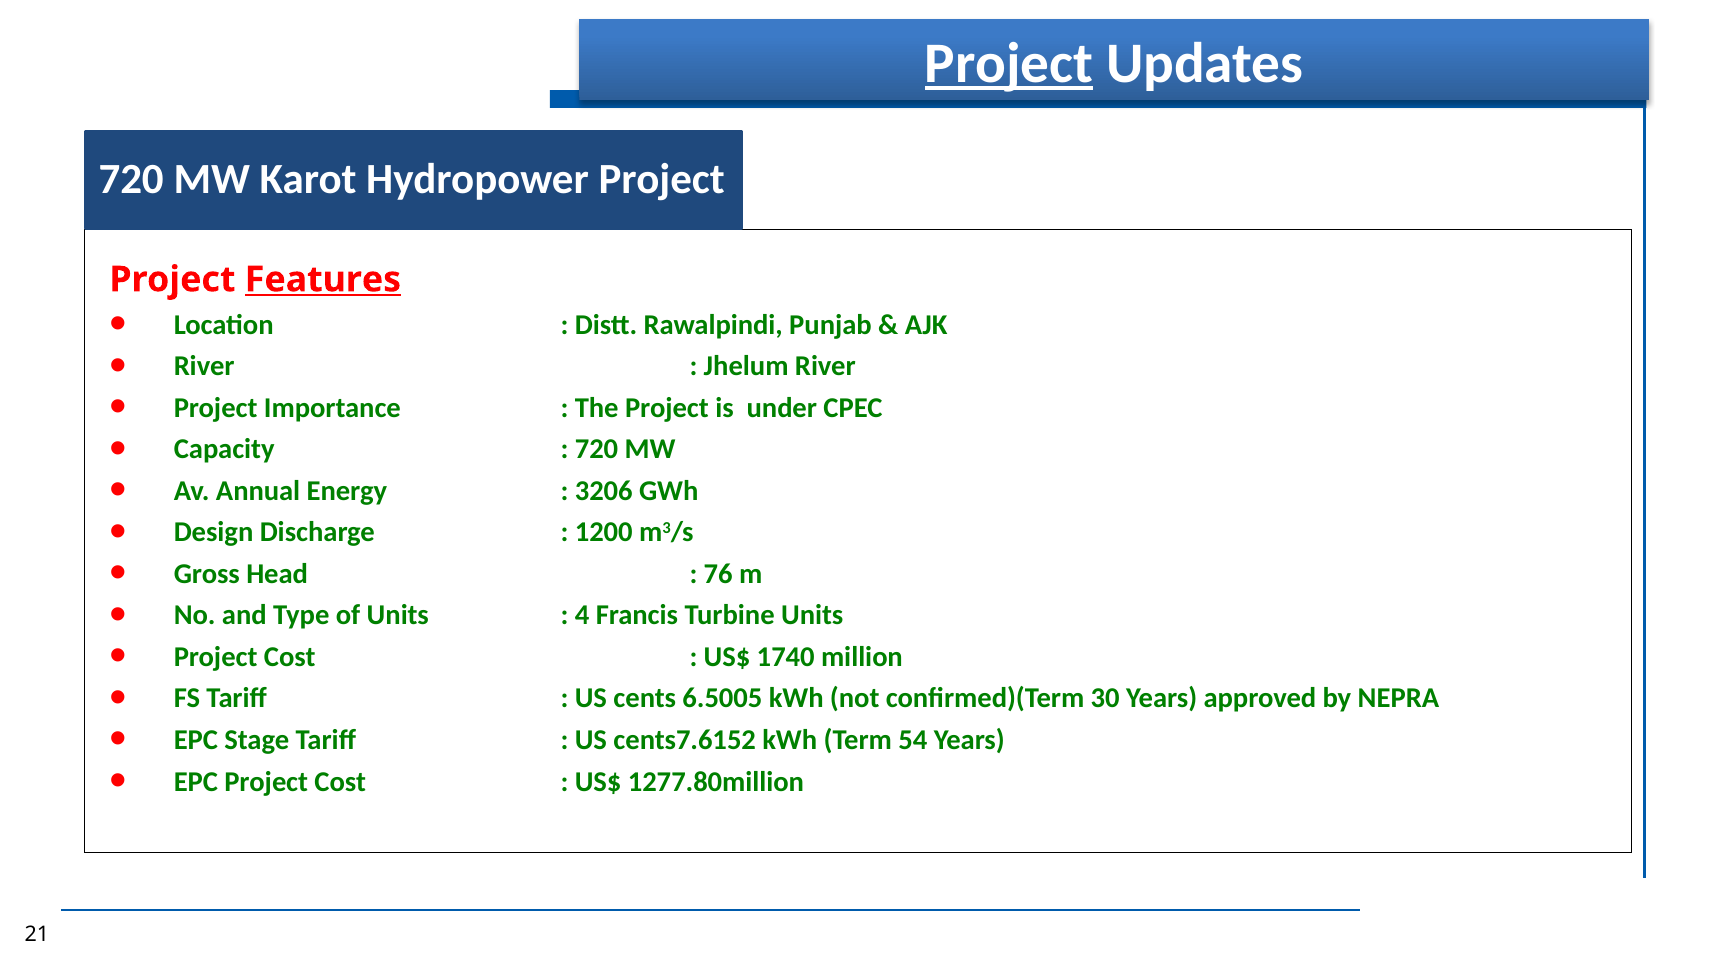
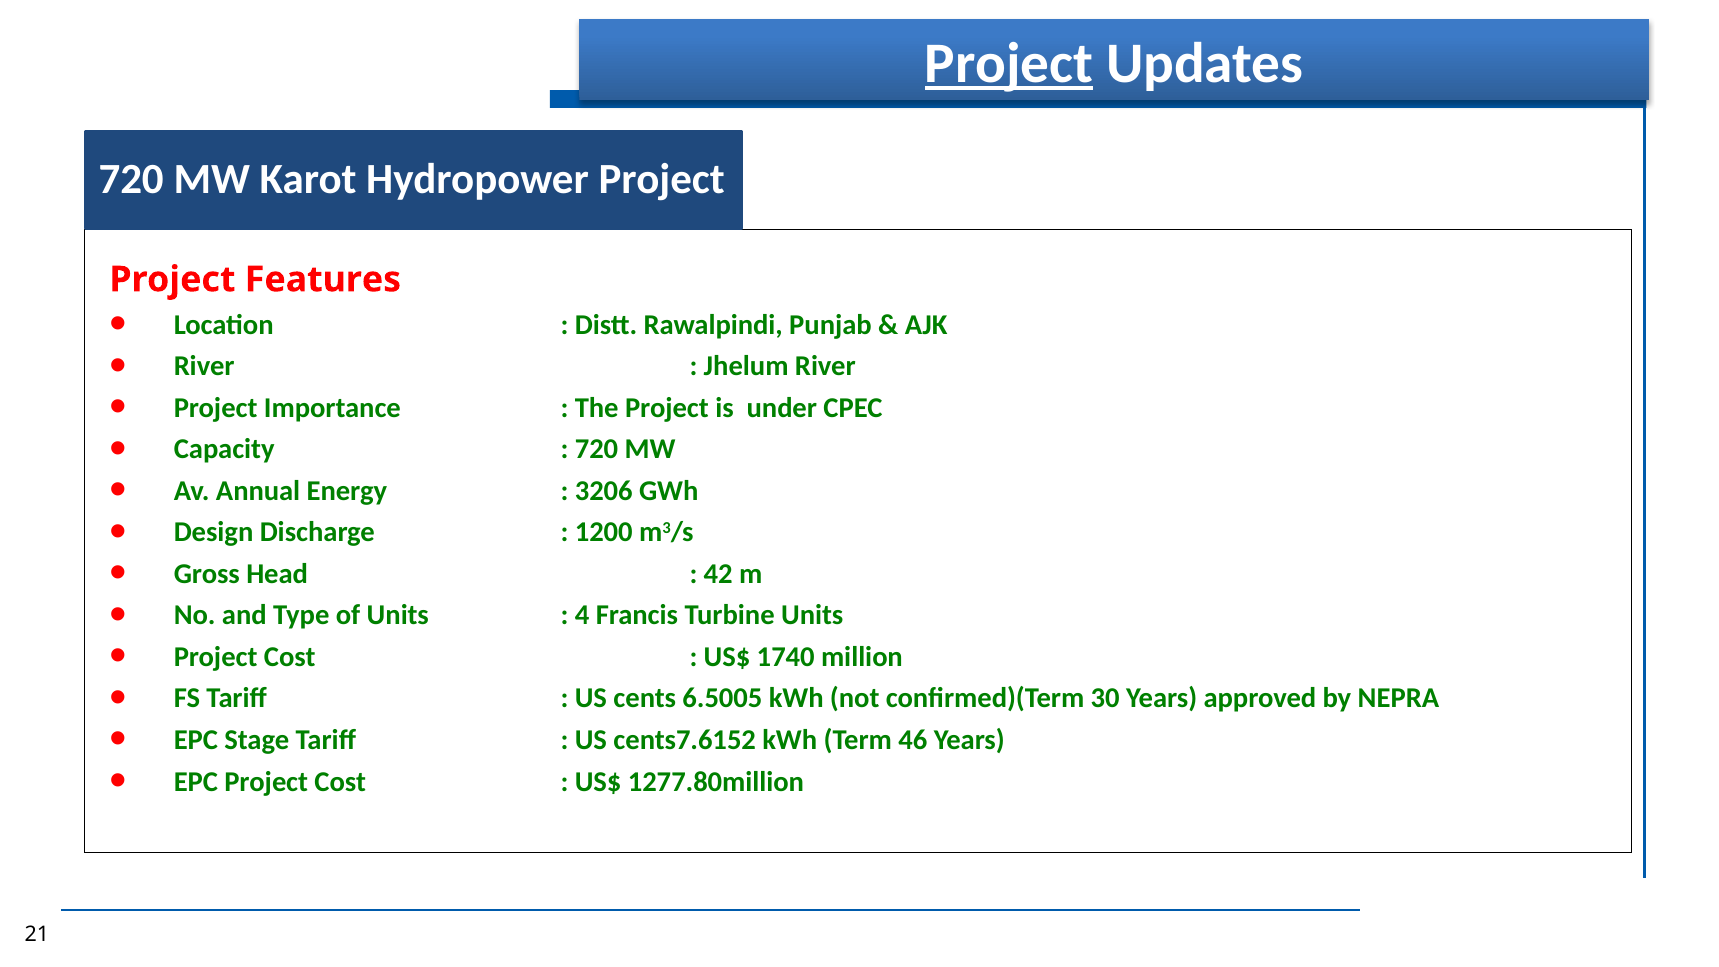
Features underline: present -> none
76: 76 -> 42
54: 54 -> 46
